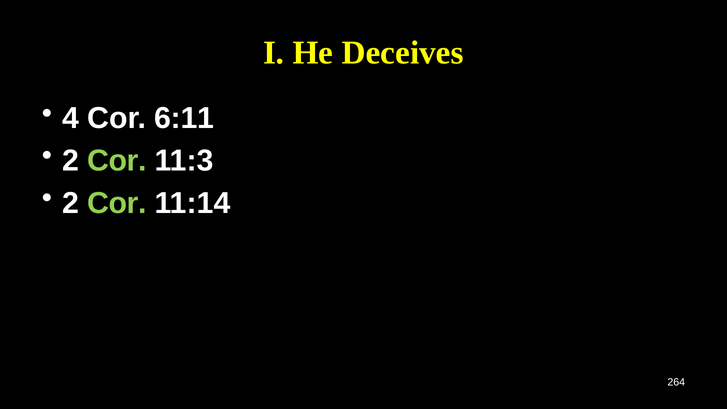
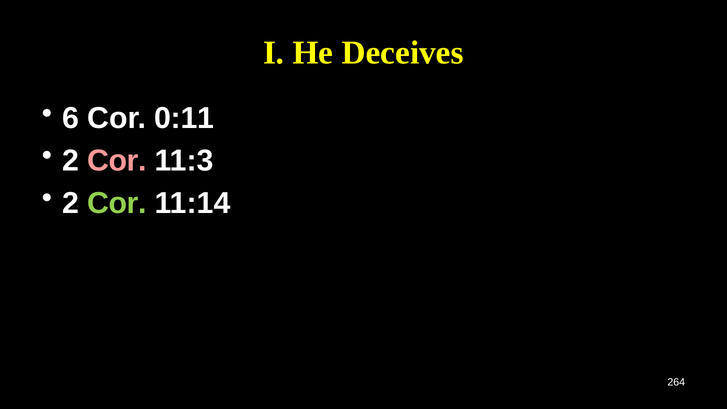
4: 4 -> 6
6:11: 6:11 -> 0:11
Cor at (117, 161) colour: light green -> pink
